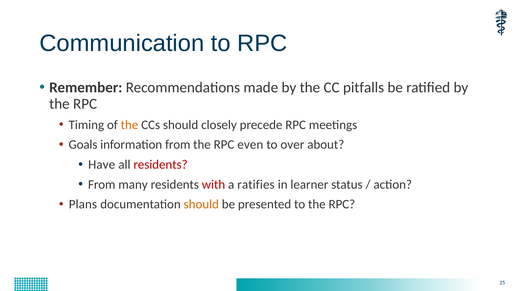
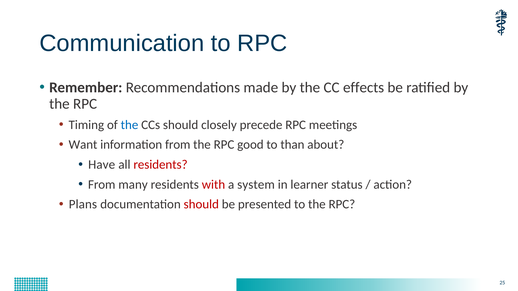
pitfalls: pitfalls -> effects
the at (130, 125) colour: orange -> blue
Goals: Goals -> Want
even: even -> good
over: over -> than
ratifies: ratifies -> system
should at (201, 205) colour: orange -> red
